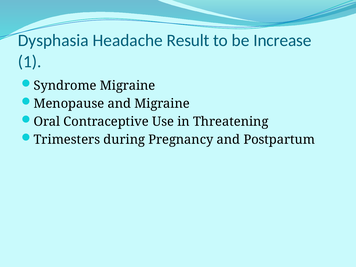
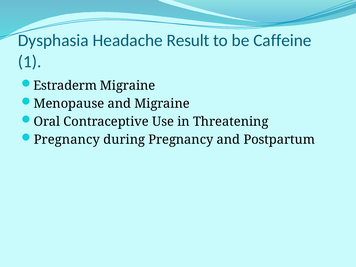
Increase: Increase -> Caffeine
Syndrome: Syndrome -> Estraderm
Trimesters at (67, 140): Trimesters -> Pregnancy
